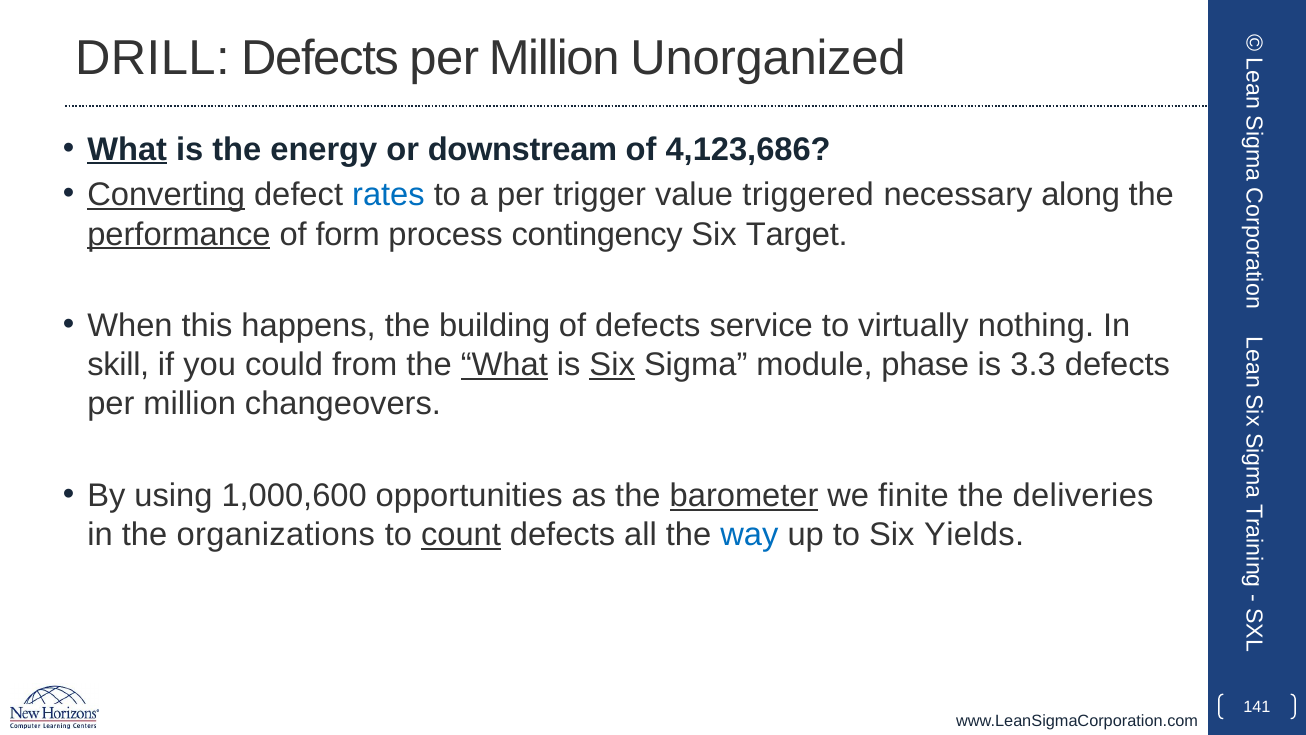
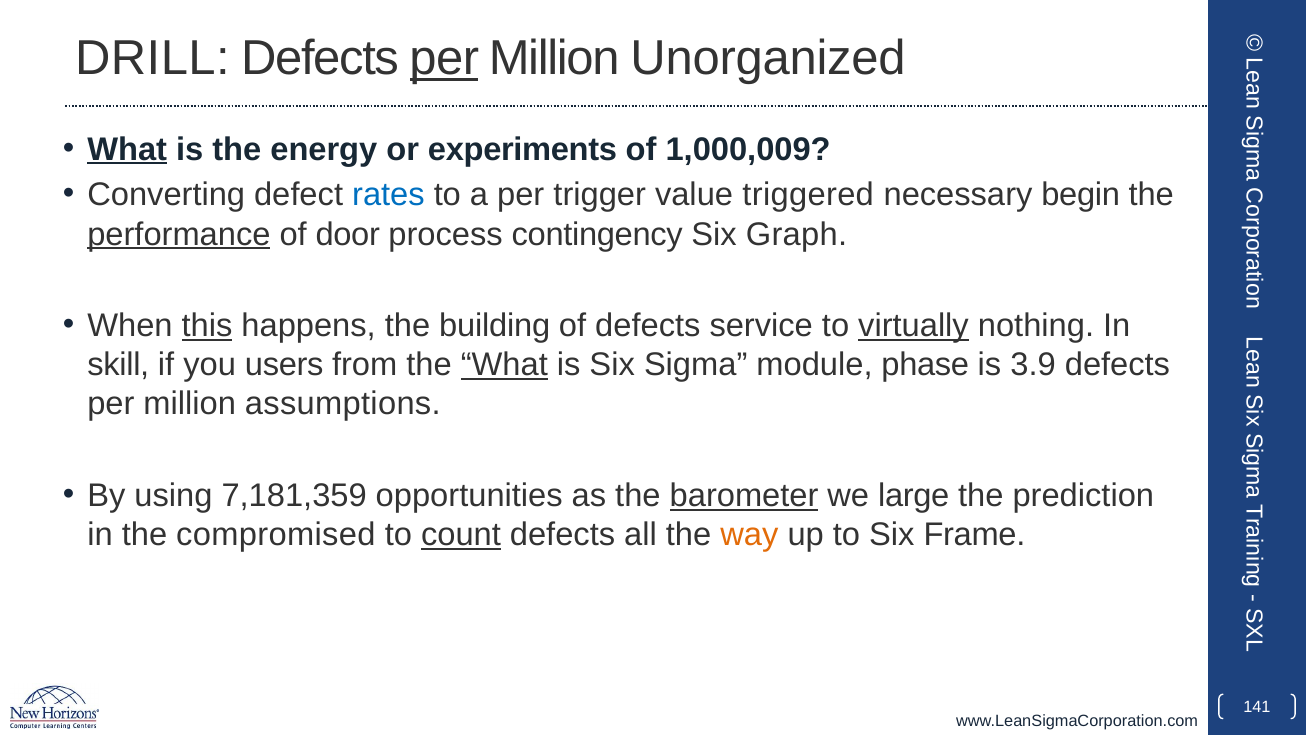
per at (444, 58) underline: none -> present
downstream: downstream -> experiments
4,123,686: 4,123,686 -> 1,000,009
Converting underline: present -> none
along: along -> begin
form: form -> door
Target: Target -> Graph
this underline: none -> present
virtually underline: none -> present
could: could -> users
Six at (612, 365) underline: present -> none
3.3: 3.3 -> 3.9
changeovers: changeovers -> assumptions
1,000,600: 1,000,600 -> 7,181,359
finite: finite -> large
deliveries: deliveries -> prediction
organizations: organizations -> compromised
way colour: blue -> orange
Yields: Yields -> Frame
